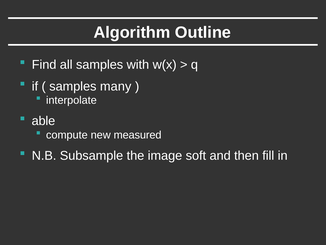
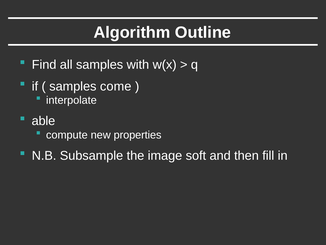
many: many -> come
measured: measured -> properties
